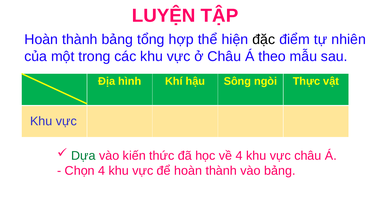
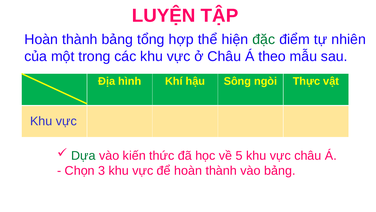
đặc colour: black -> green
về 4: 4 -> 5
Chọn 4: 4 -> 3
